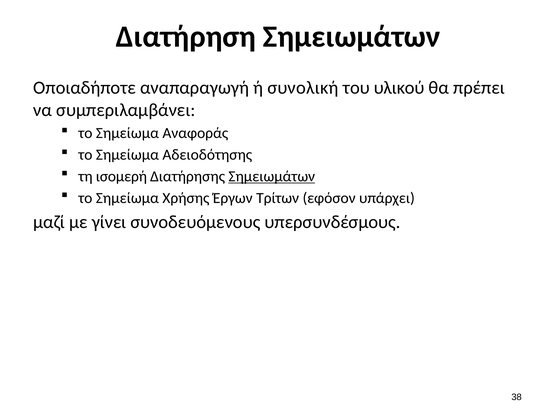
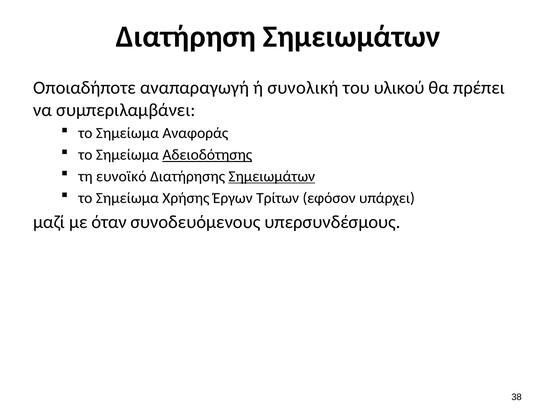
Αδειοδότησης underline: none -> present
ισομερή: ισομερή -> ευνοϊκό
γίνει: γίνει -> όταν
